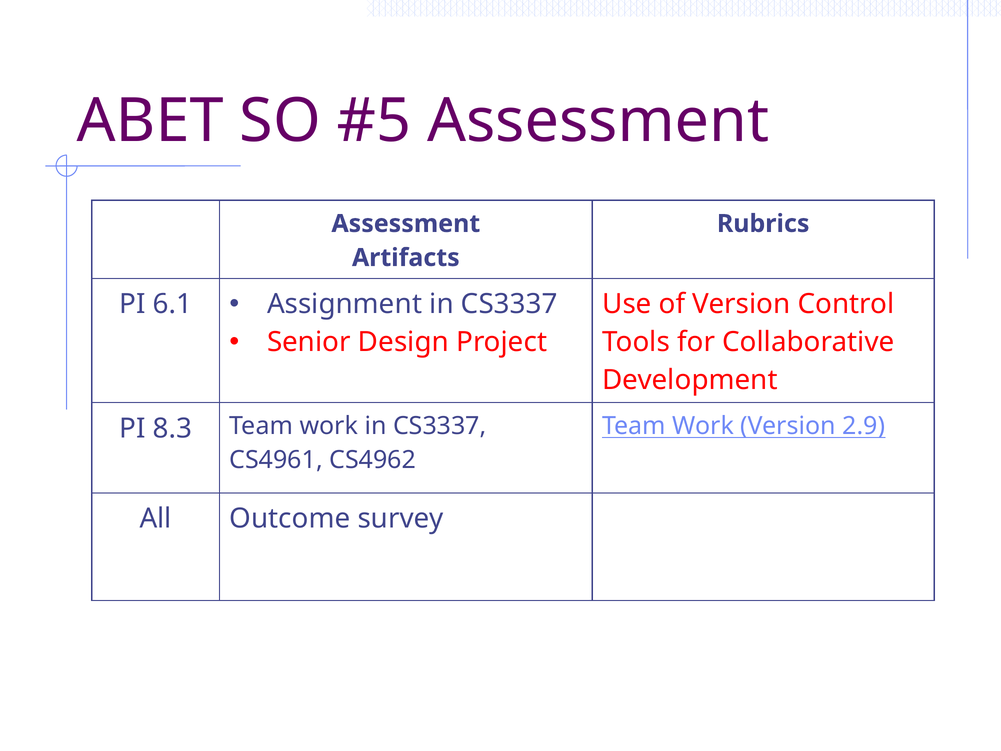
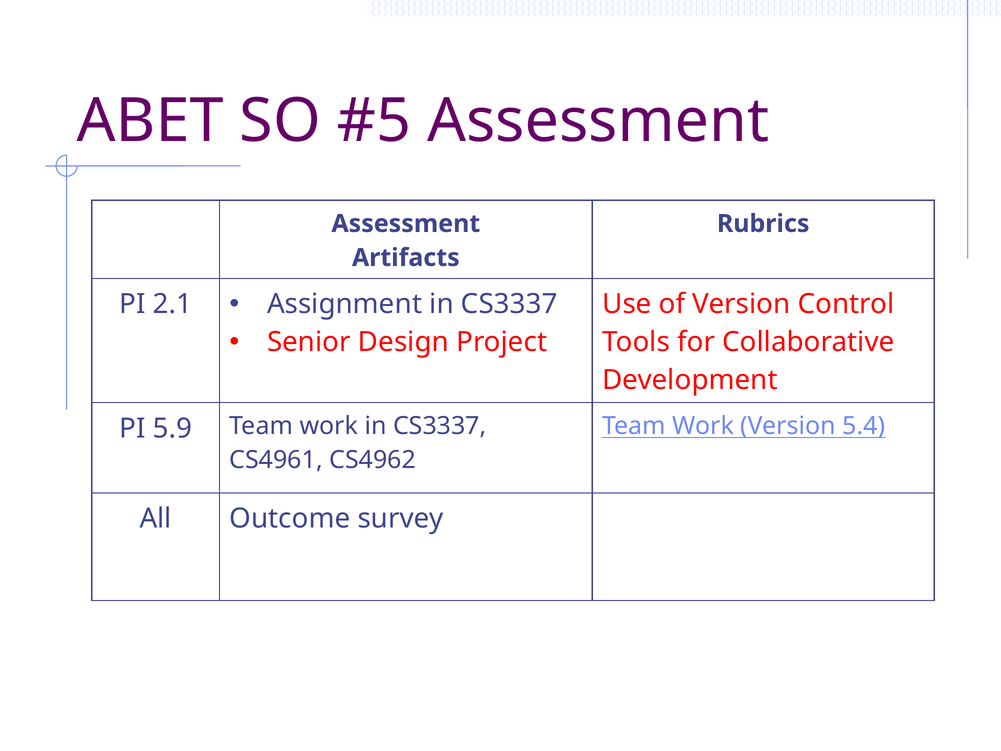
6.1: 6.1 -> 2.1
2.9: 2.9 -> 5.4
8.3: 8.3 -> 5.9
